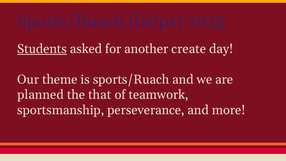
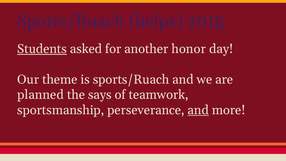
create: create -> honor
that: that -> says
and at (198, 110) underline: none -> present
